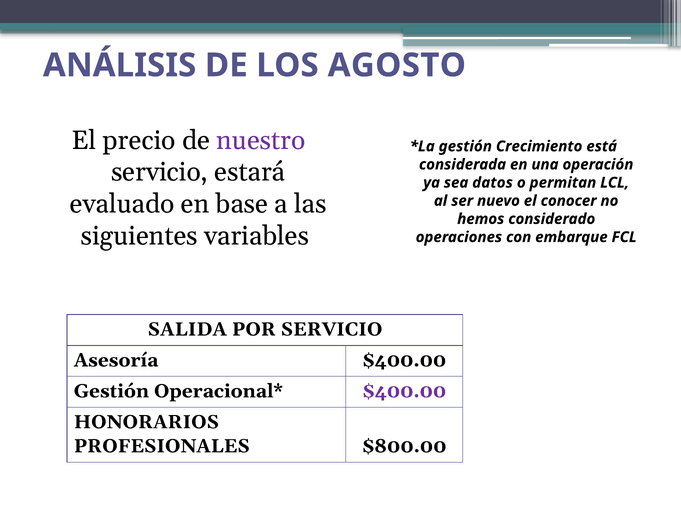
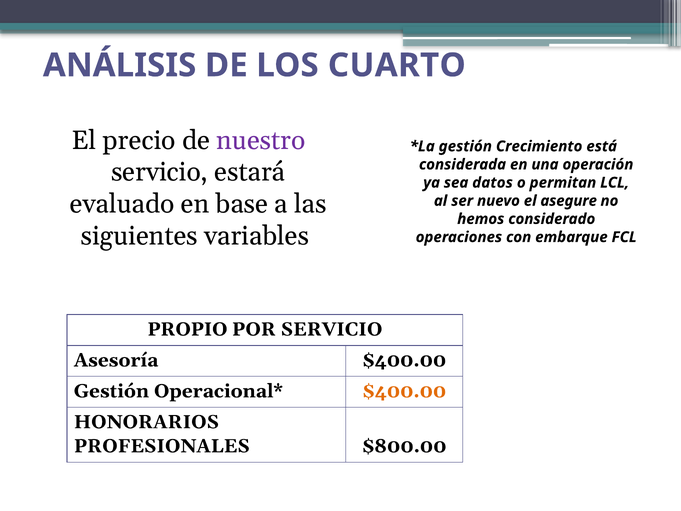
AGOSTO: AGOSTO -> CUARTO
conocer: conocer -> asegure
SALIDA: SALIDA -> PROPIO
$400.00 at (404, 391) colour: purple -> orange
